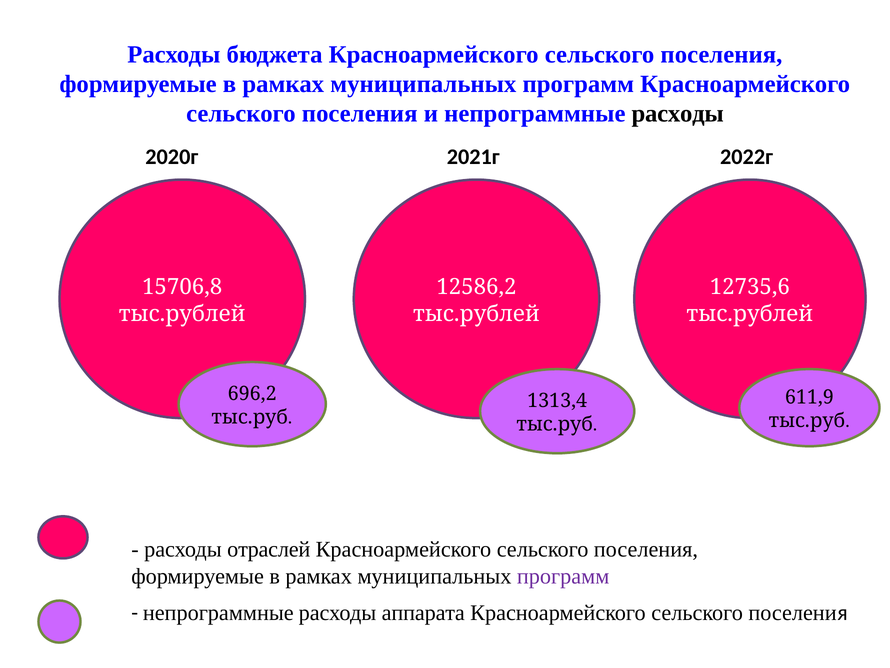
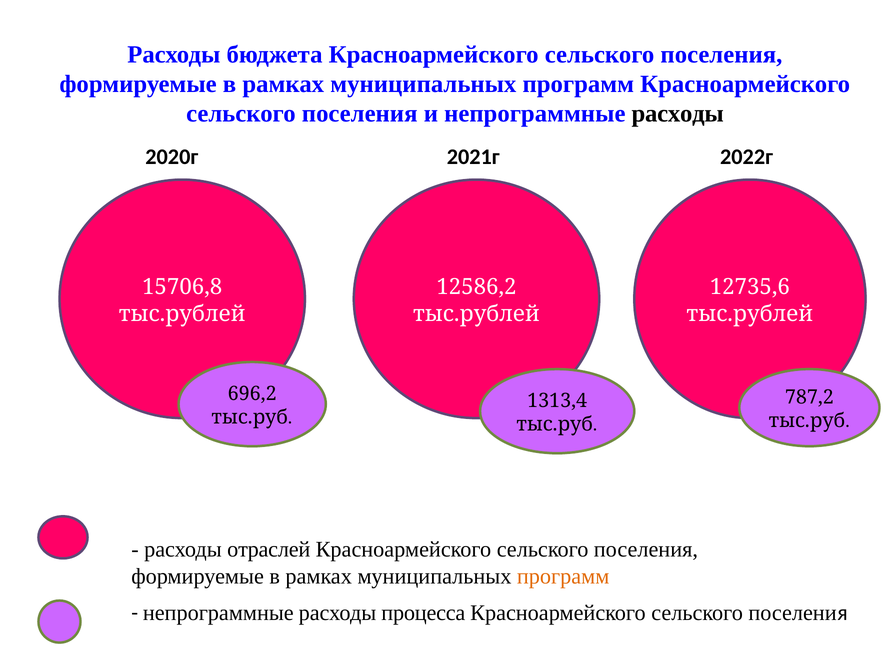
611,9: 611,9 -> 787,2
программ at (563, 576) colour: purple -> orange
аппарата: аппарата -> процесса
